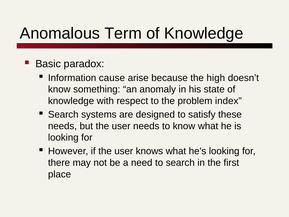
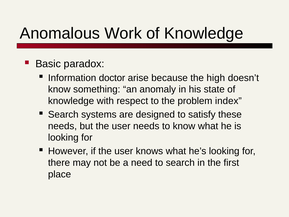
Term: Term -> Work
cause: cause -> doctor
